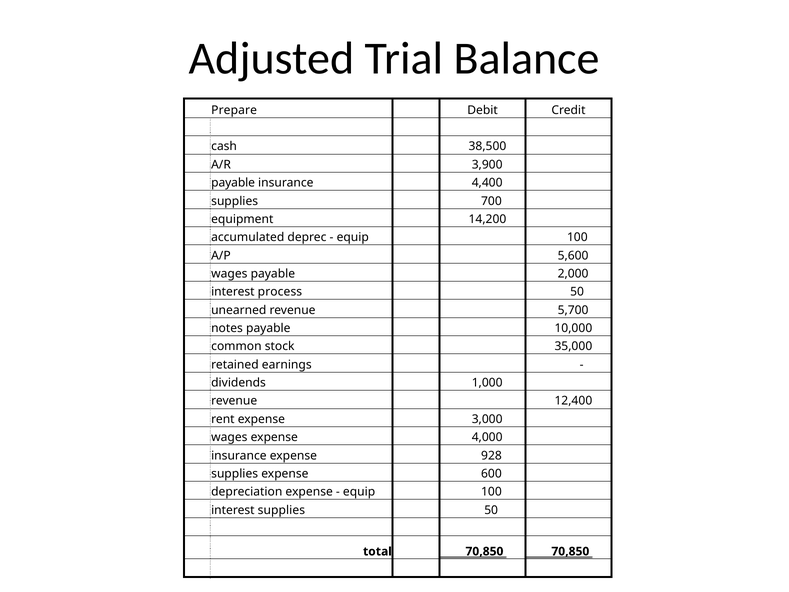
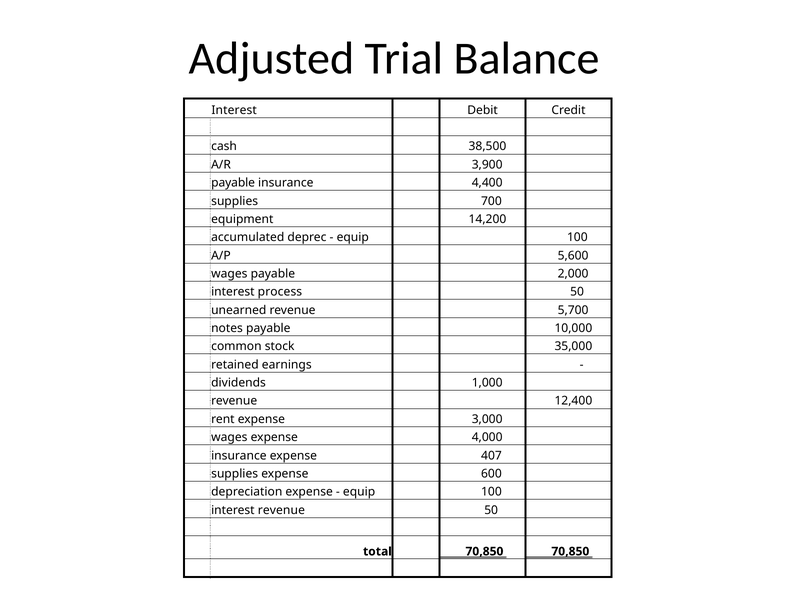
Prepare at (234, 110): Prepare -> Interest
928: 928 -> 407
interest supplies: supplies -> revenue
